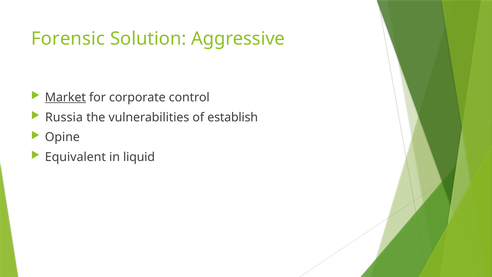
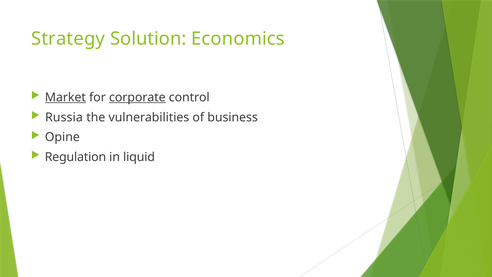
Forensic: Forensic -> Strategy
Aggressive: Aggressive -> Economics
corporate underline: none -> present
establish: establish -> business
Equivalent: Equivalent -> Regulation
